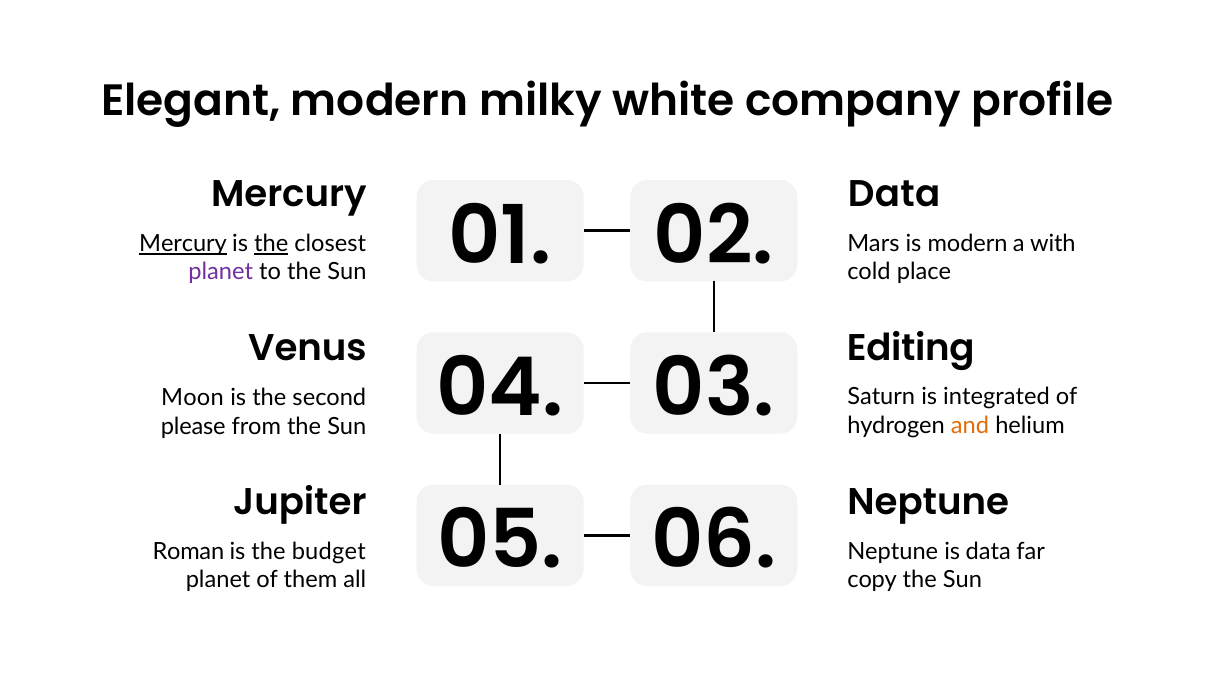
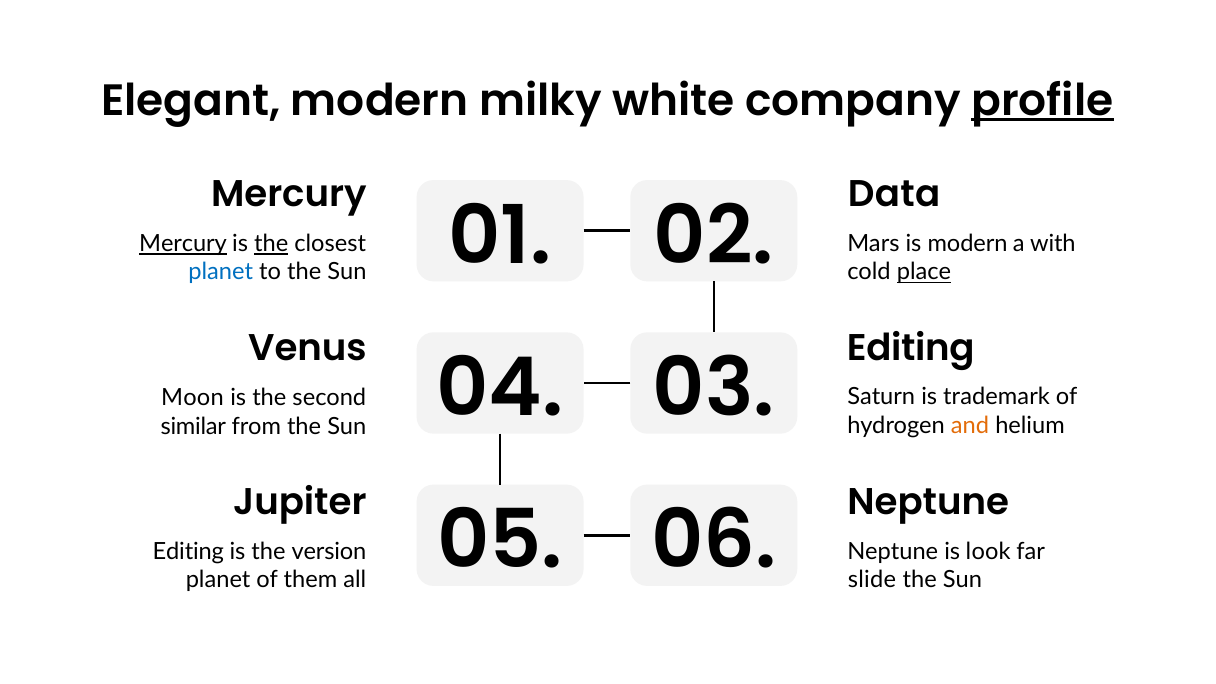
profile underline: none -> present
planet at (221, 272) colour: purple -> blue
place underline: none -> present
integrated: integrated -> trademark
please: please -> similar
Roman at (188, 551): Roman -> Editing
budget: budget -> version
is data: data -> look
copy: copy -> slide
